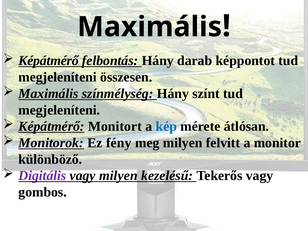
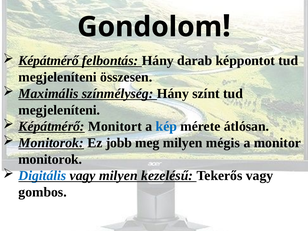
Maximális at (150, 27): Maximális -> Gondolom
fény: fény -> jobb
felvitt: felvitt -> mégis
különböző at (50, 159): különböző -> monitorok
Digitális colour: purple -> blue
